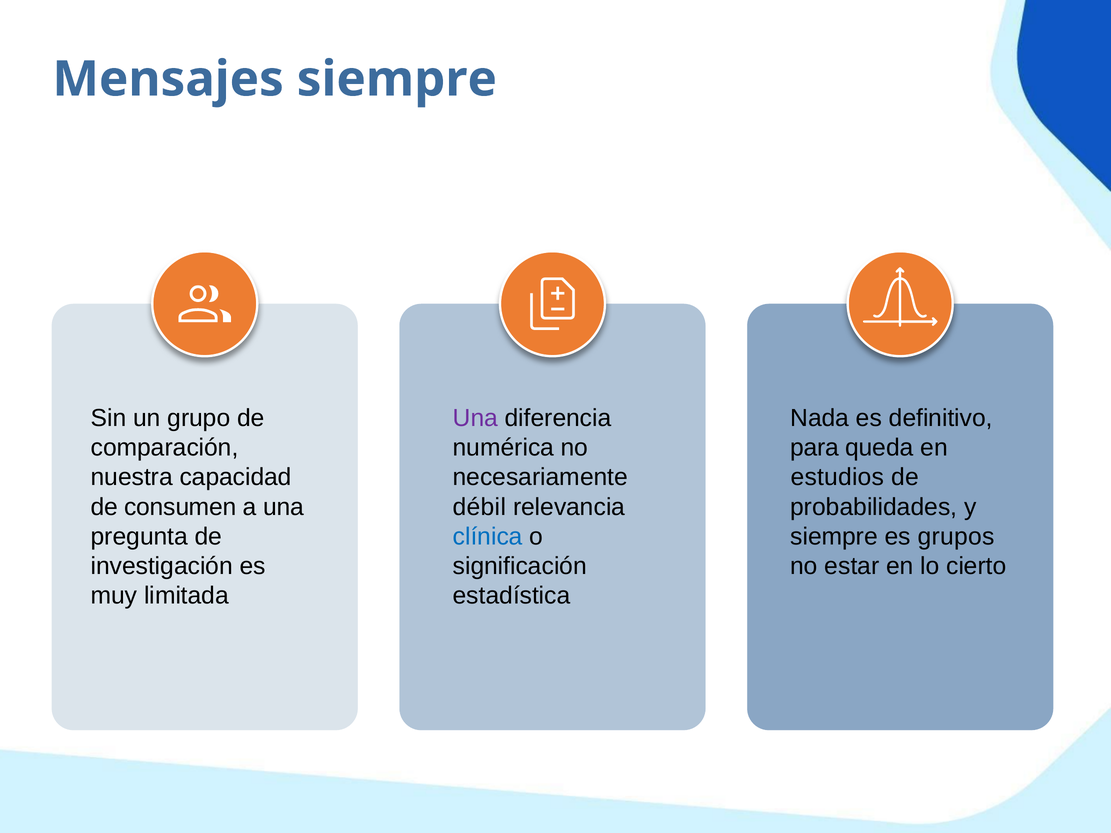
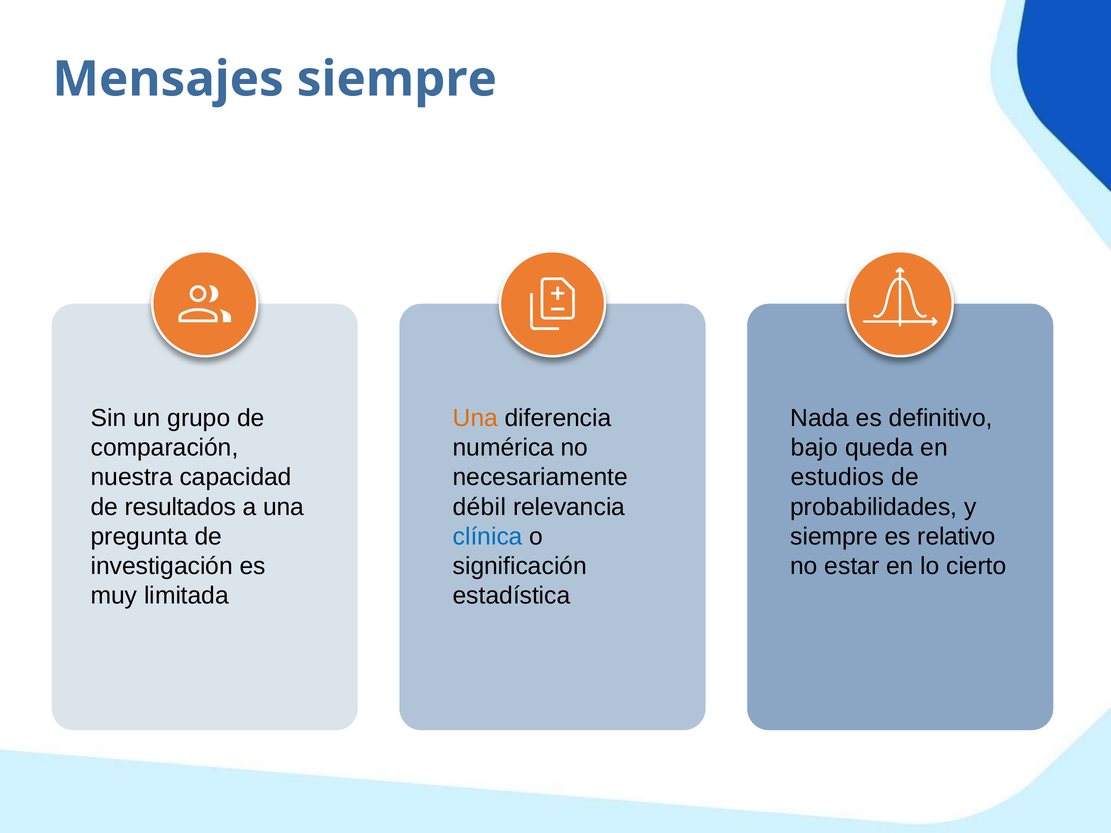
Una at (476, 418) colour: purple -> orange
para: para -> bajo
consumen: consumen -> resultados
grupos: grupos -> relativo
